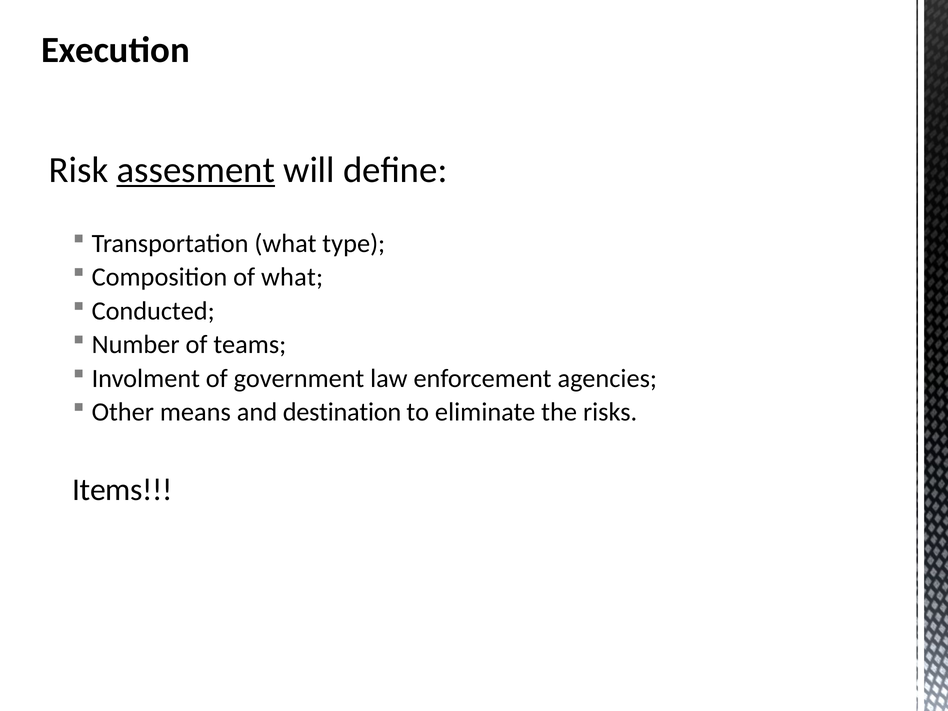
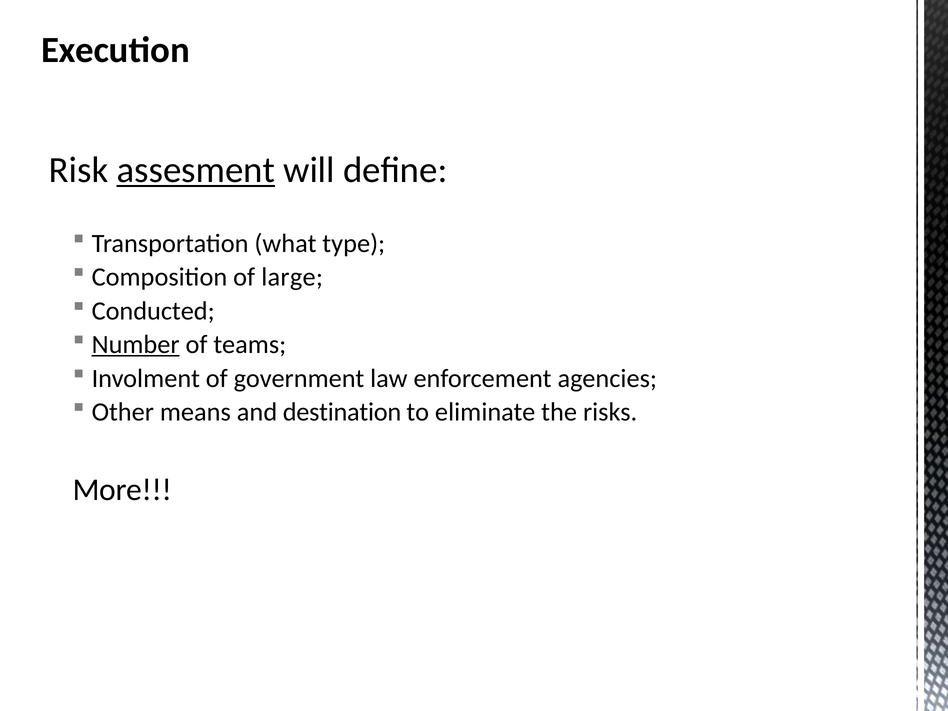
of what: what -> large
Number underline: none -> present
Items: Items -> More
